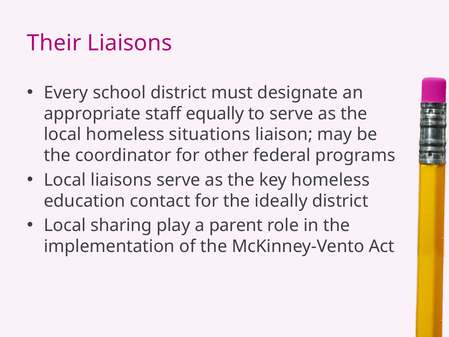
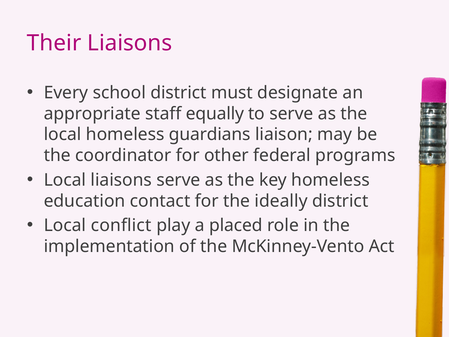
situations: situations -> guardians
sharing: sharing -> conflict
parent: parent -> placed
